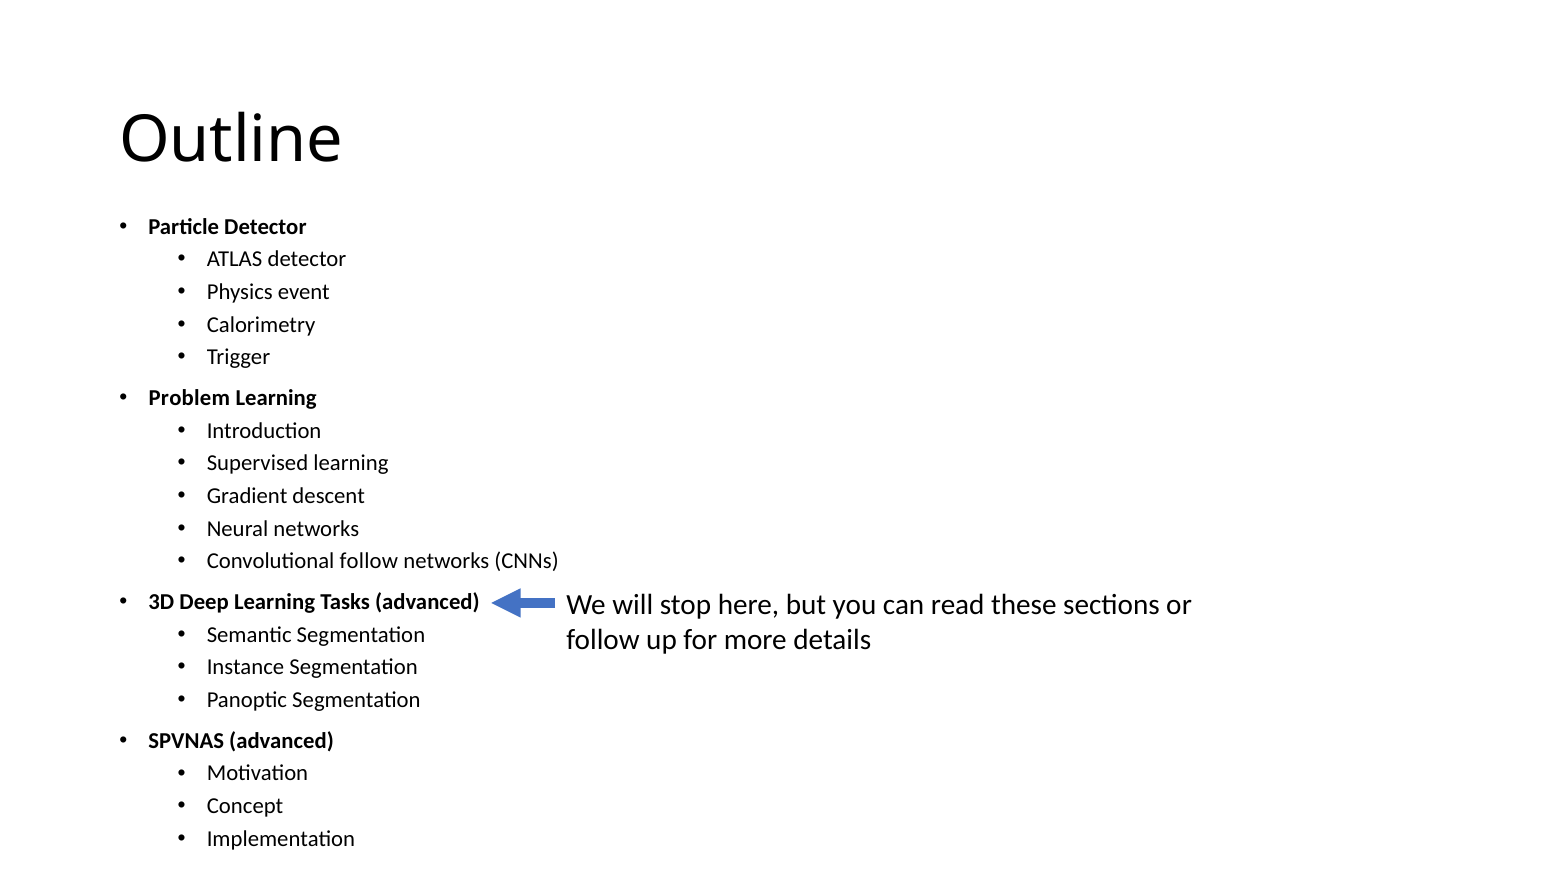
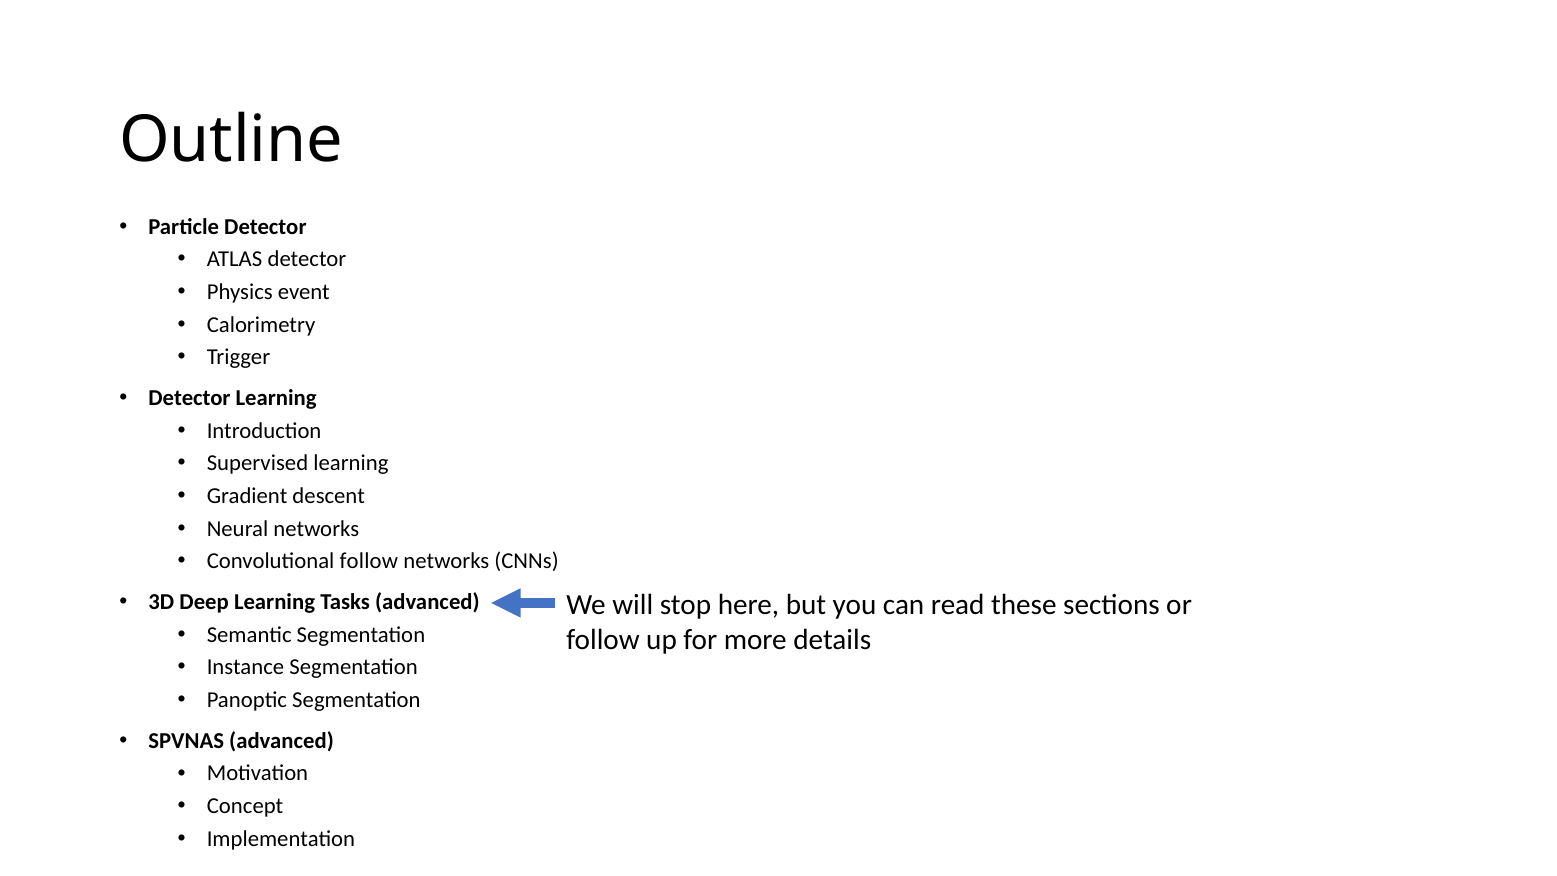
Problem at (189, 398): Problem -> Detector
